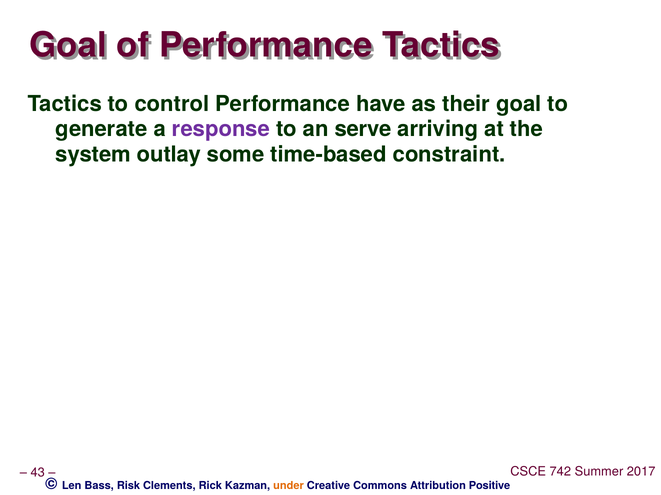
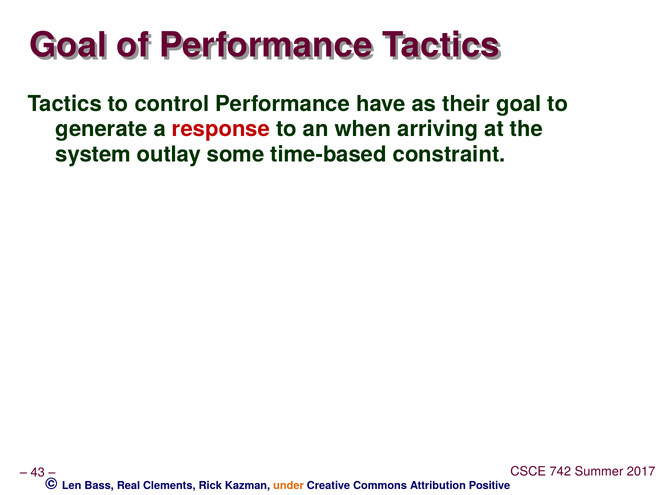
response colour: purple -> red
serve: serve -> when
Risk: Risk -> Real
